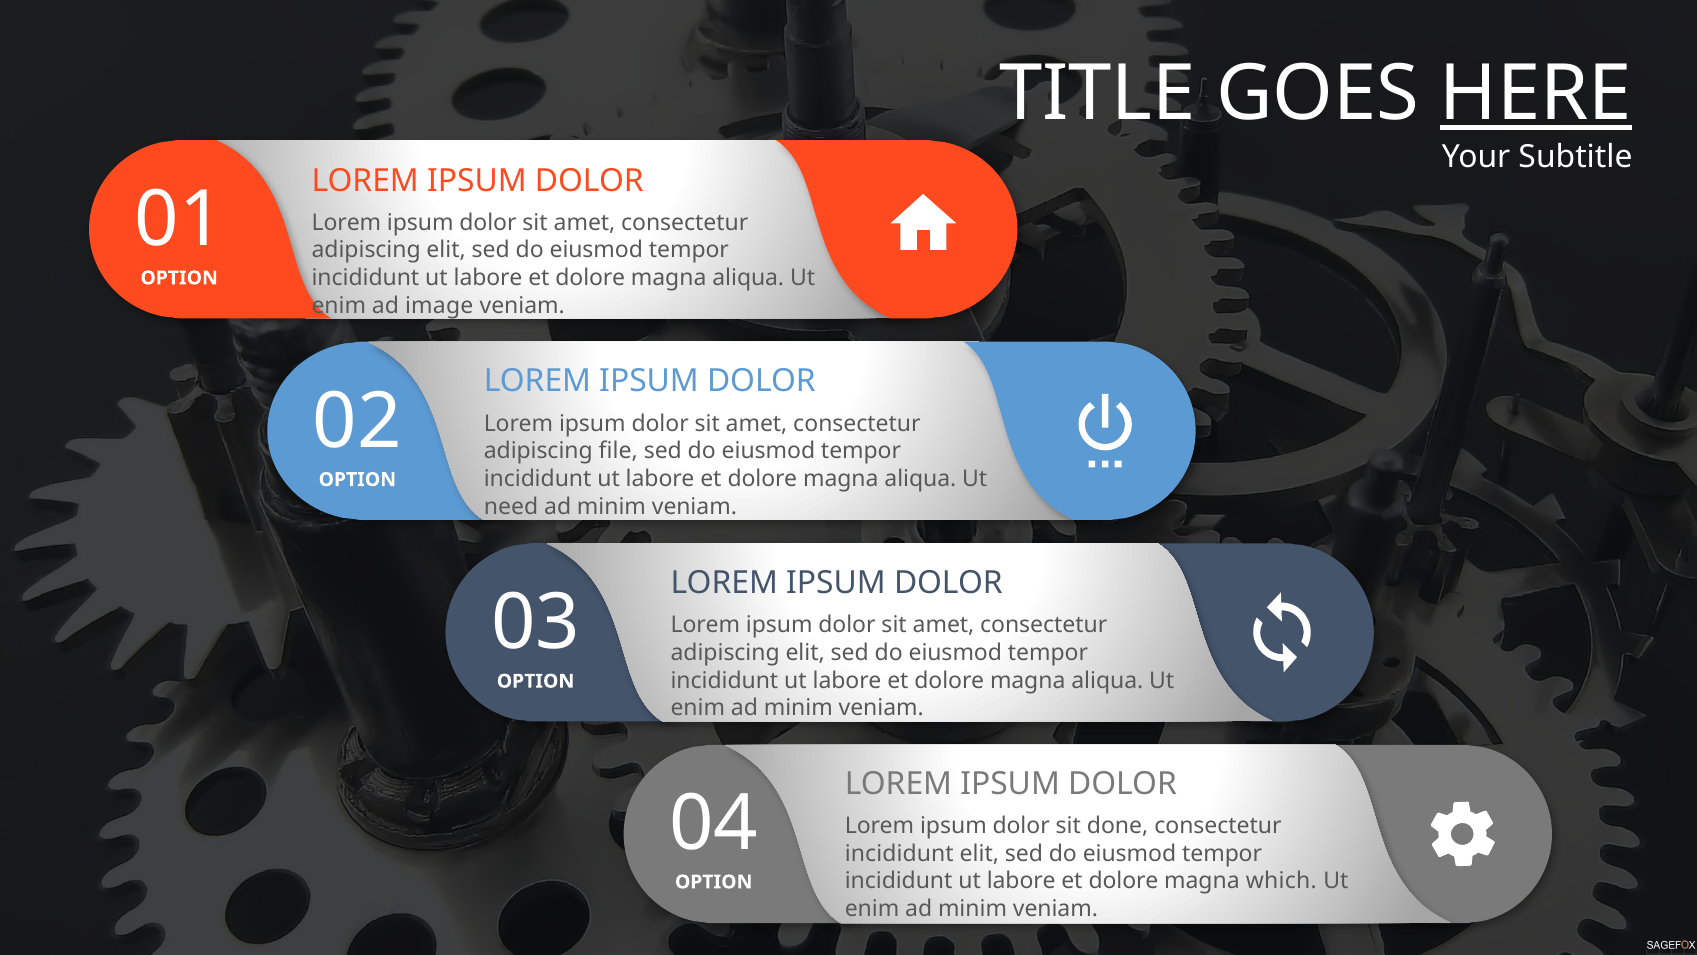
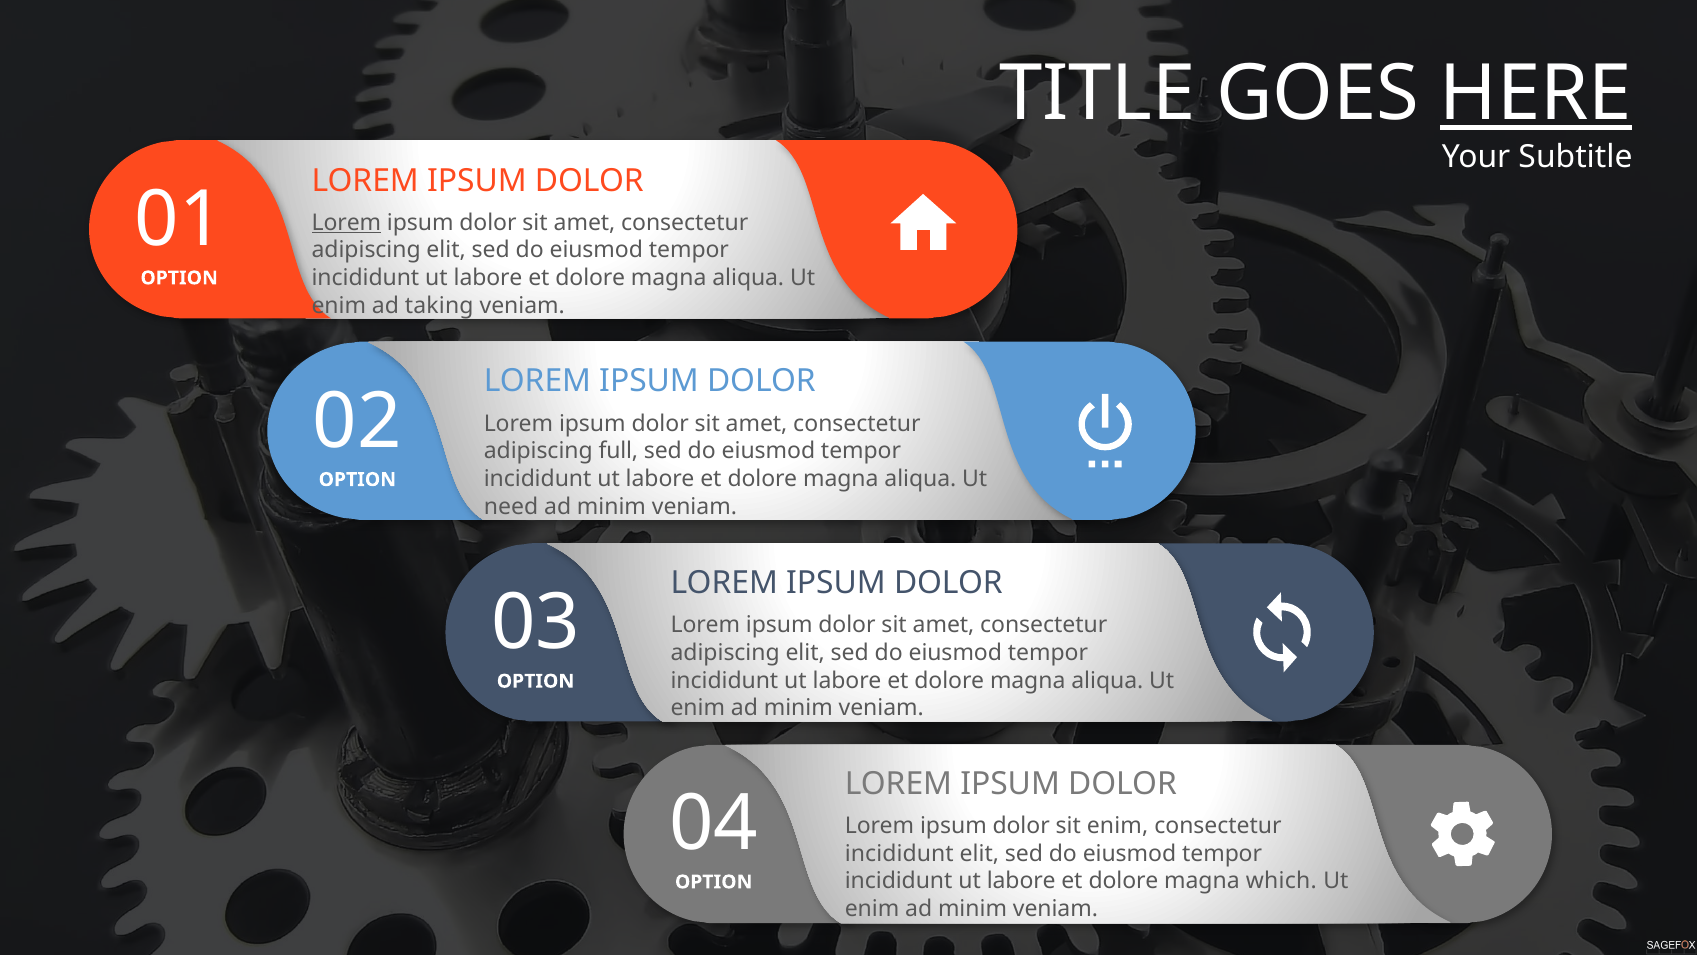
Lorem at (346, 223) underline: none -> present
image: image -> taking
file: file -> full
sit done: done -> enim
